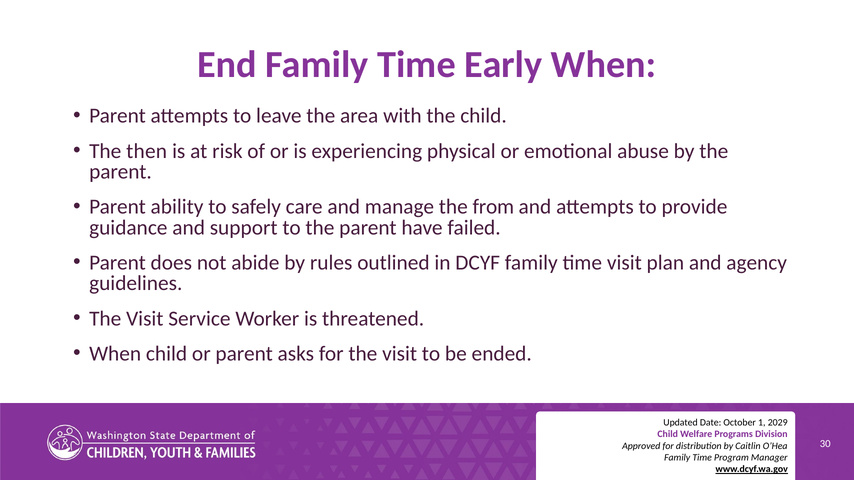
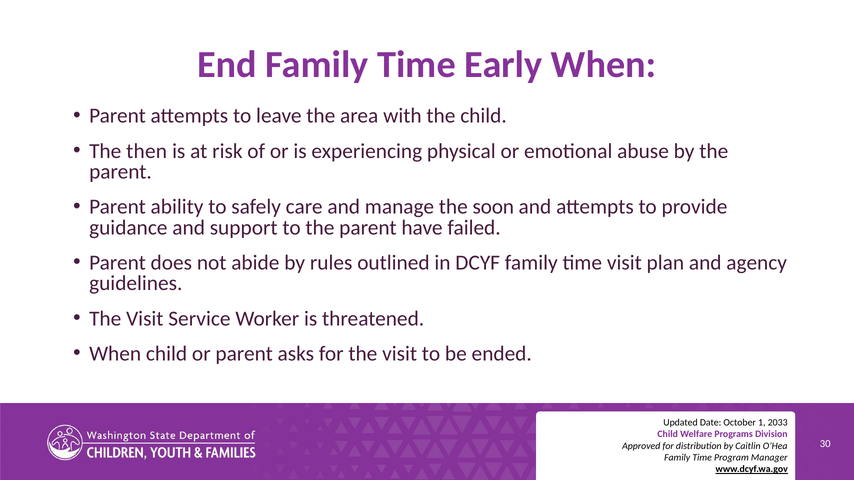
from: from -> soon
2029: 2029 -> 2033
